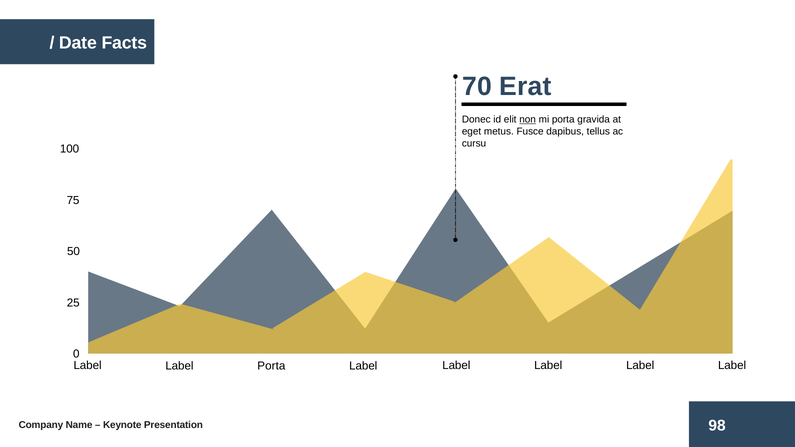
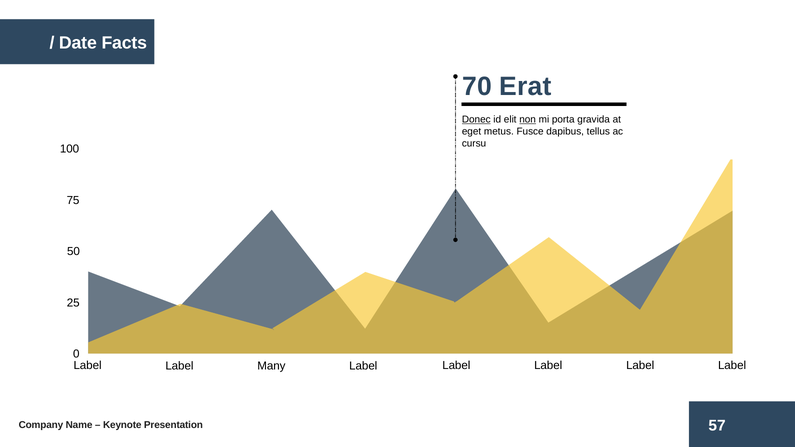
Donec underline: none -> present
Label Porta: Porta -> Many
98: 98 -> 57
